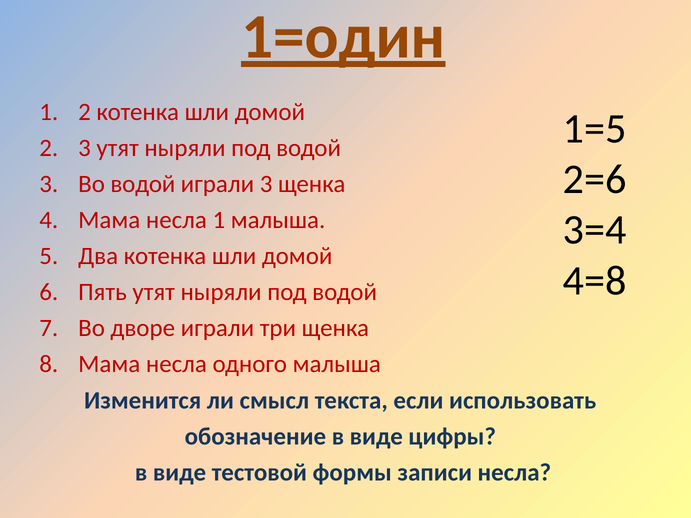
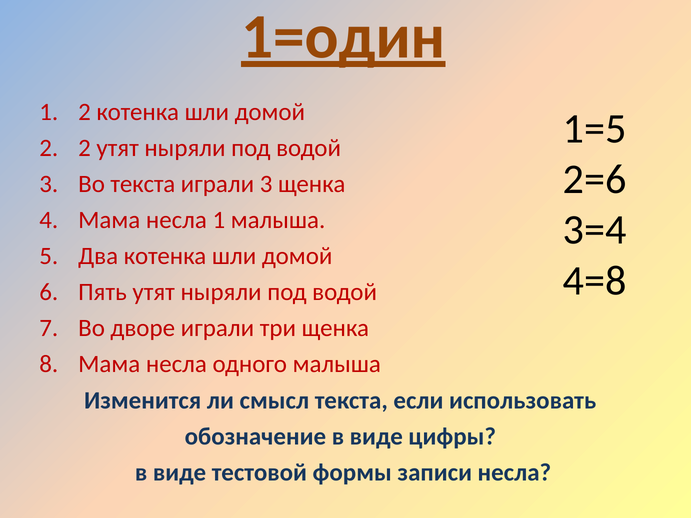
2 3: 3 -> 2
Во водой: водой -> текста
